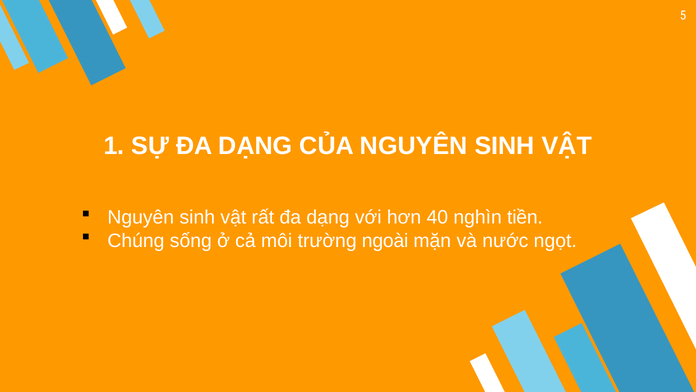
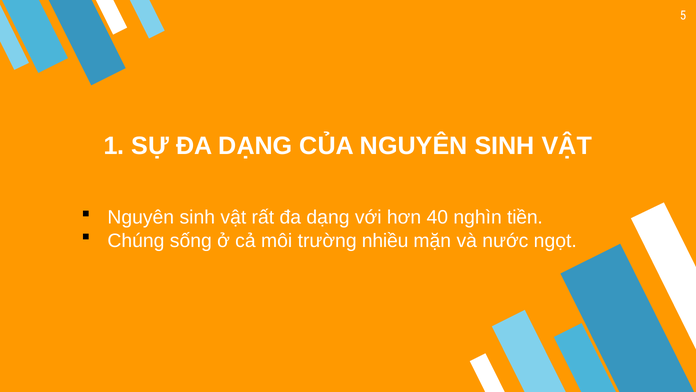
ngoài: ngoài -> nhiều
